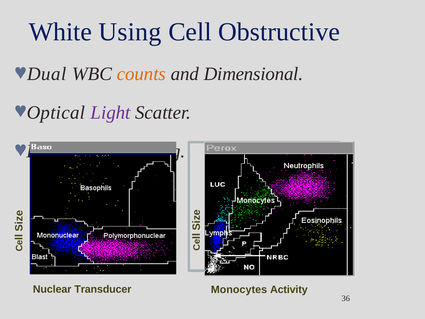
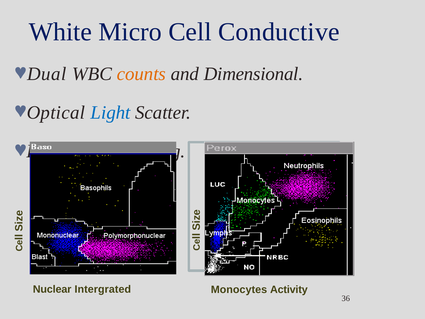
Using: Using -> Micro
Obstructive: Obstructive -> Conductive
Light colour: purple -> blue
Transducer: Transducer -> Intergrated
